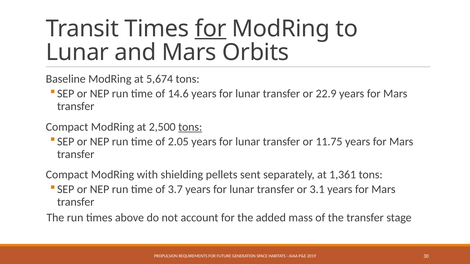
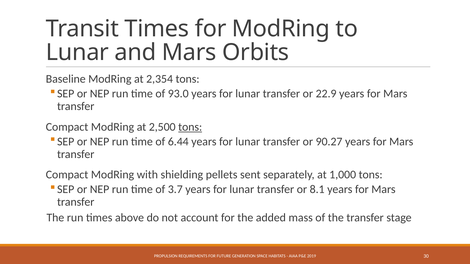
for at (211, 29) underline: present -> none
5,674: 5,674 -> 2,354
14.6: 14.6 -> 93.0
2.05: 2.05 -> 6.44
11.75: 11.75 -> 90.27
1,361: 1,361 -> 1,000
3.1: 3.1 -> 8.1
